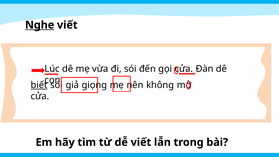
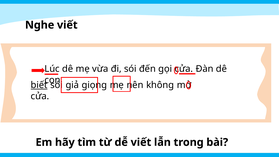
Nghe underline: present -> none
